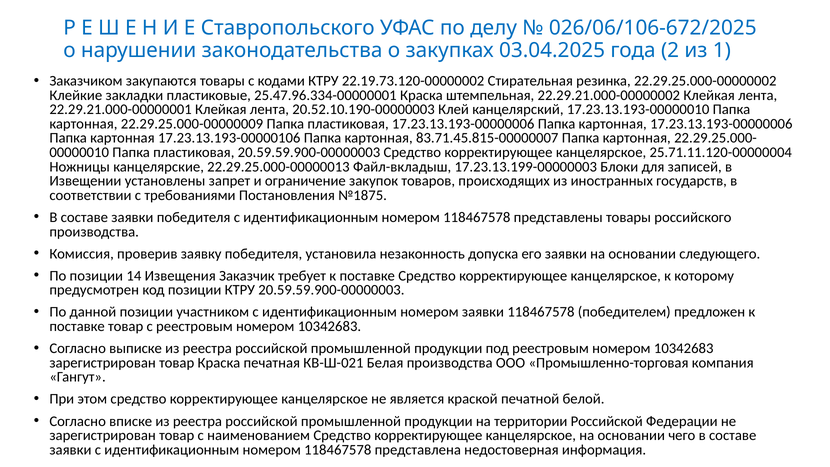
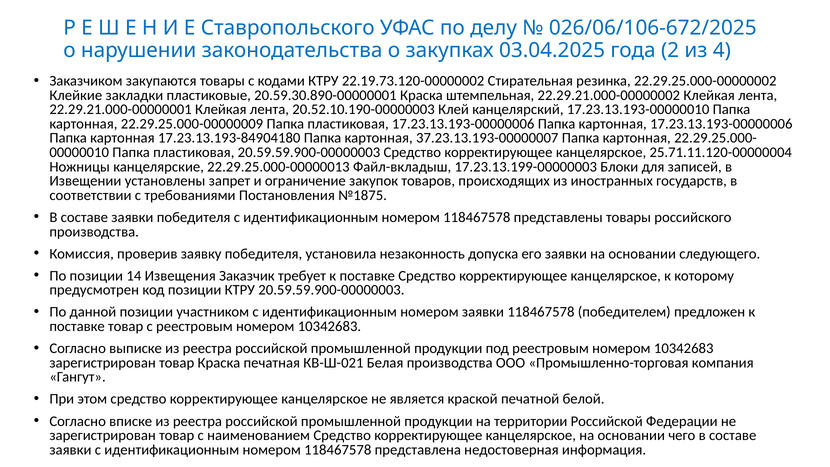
1: 1 -> 4
25.47.96.334-00000001: 25.47.96.334-00000001 -> 20.59.30.890-00000001
17.23.13.193-00000106: 17.23.13.193-00000106 -> 17.23.13.193-84904180
83.71.45.815-00000007: 83.71.45.815-00000007 -> 37.23.13.193-00000007
